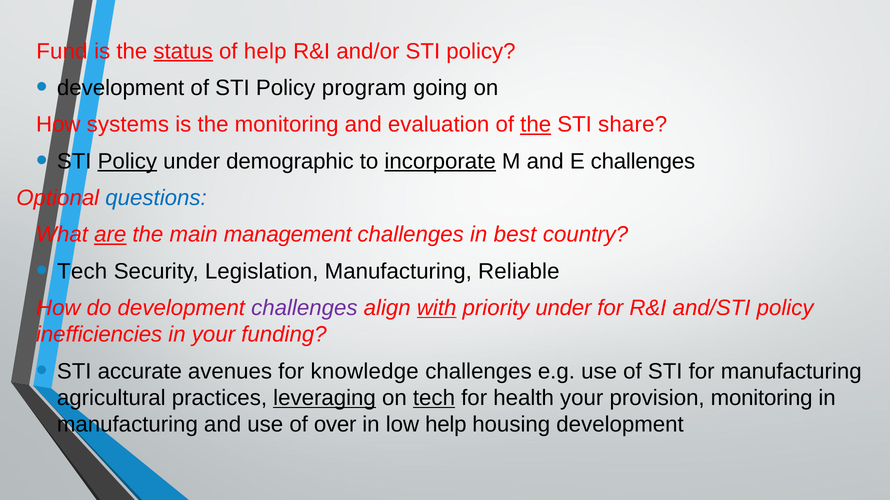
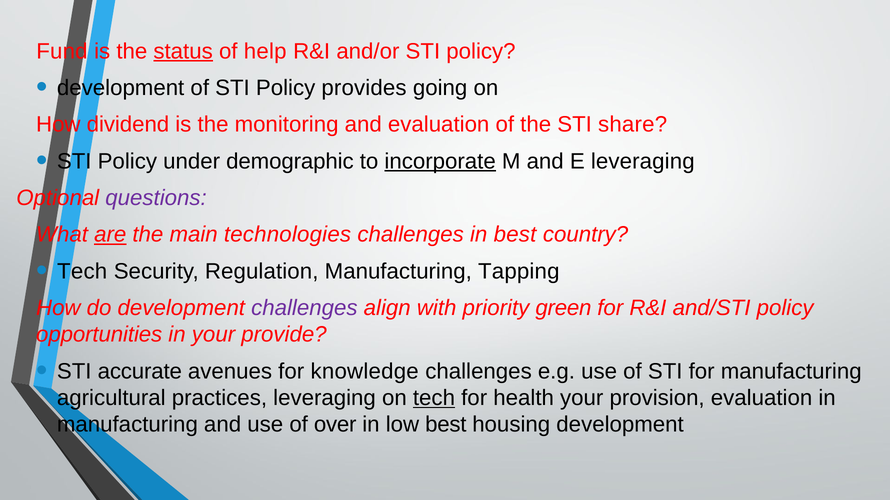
program: program -> provides
systems: systems -> dividend
the at (536, 125) underline: present -> none
Policy at (127, 161) underline: present -> none
E challenges: challenges -> leveraging
questions colour: blue -> purple
management: management -> technologies
Legislation: Legislation -> Regulation
Reliable: Reliable -> Tapping
with underline: present -> none
priority under: under -> green
inefficiencies: inefficiencies -> opportunities
funding: funding -> provide
leveraging at (325, 398) underline: present -> none
provision monitoring: monitoring -> evaluation
low help: help -> best
